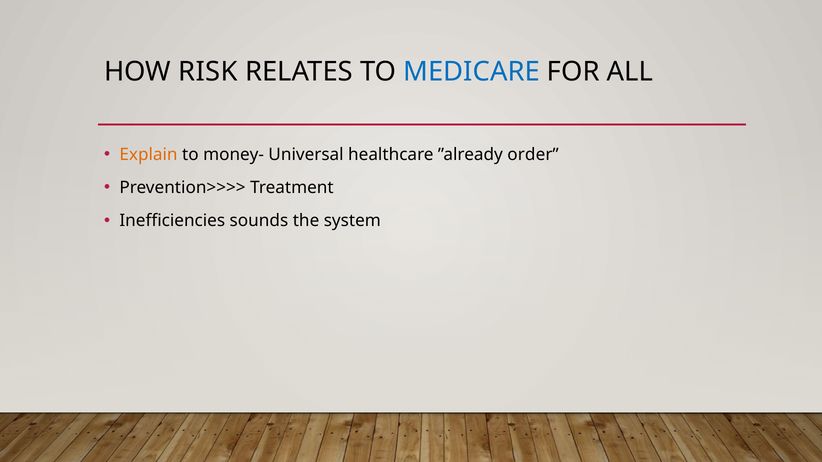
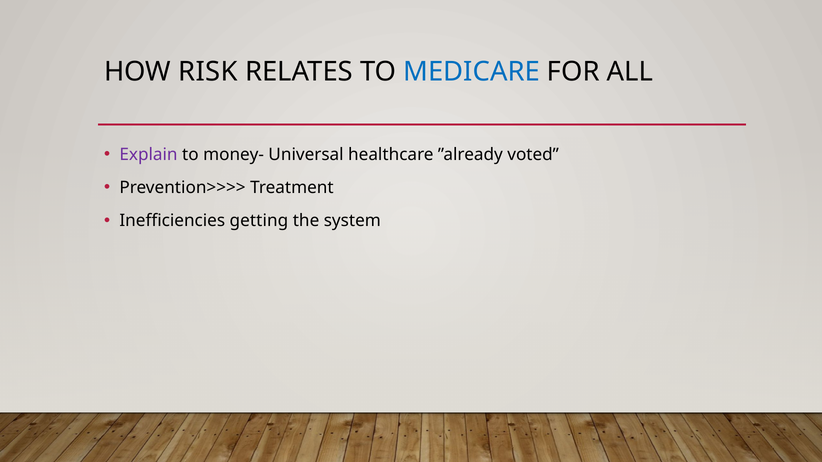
Explain colour: orange -> purple
order: order -> voted
sounds: sounds -> getting
